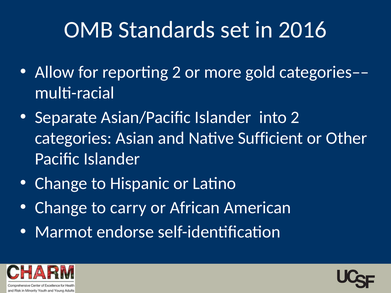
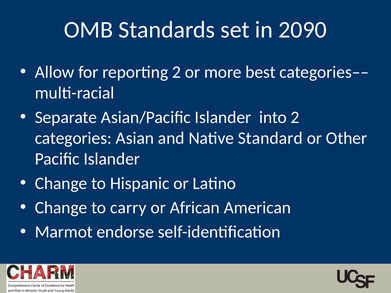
2016: 2016 -> 2090
gold: gold -> best
Sufficient: Sufficient -> Standard
